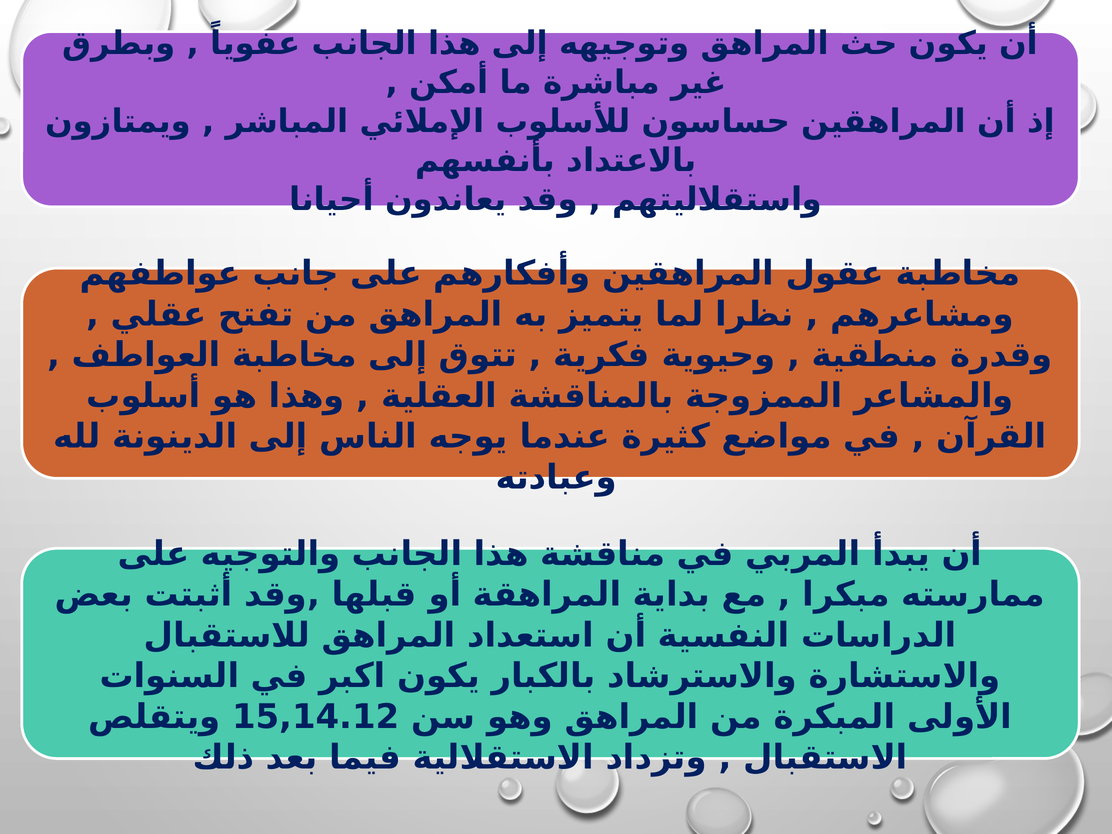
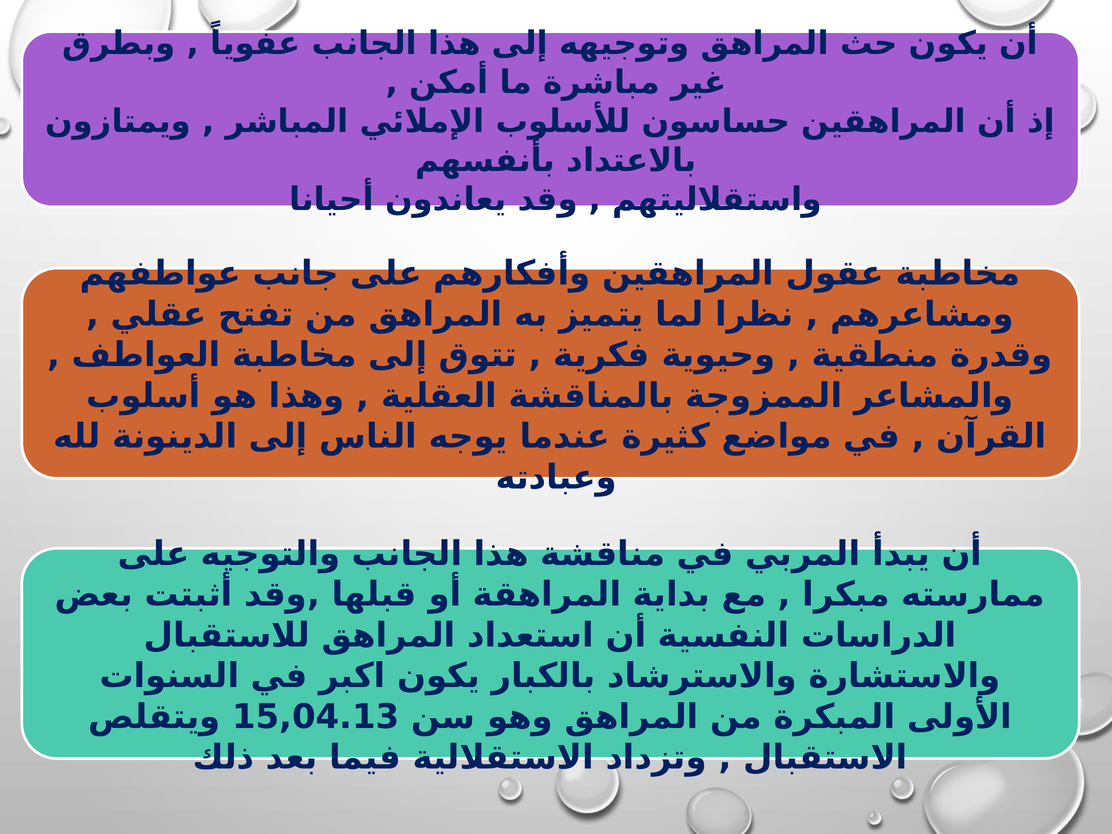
15,14.12: 15,14.12 -> 15,04.13
